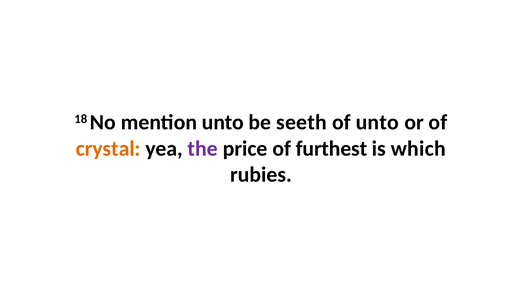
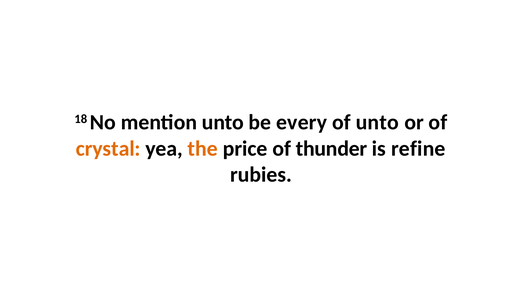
seeth: seeth -> every
the colour: purple -> orange
furthest: furthest -> thunder
which: which -> refine
